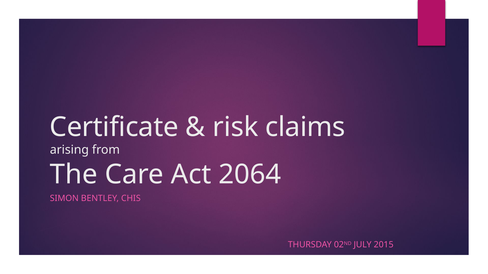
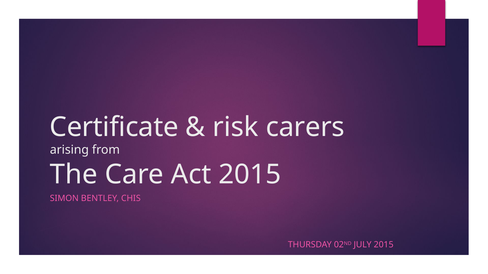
claims: claims -> carers
Act 2064: 2064 -> 2015
